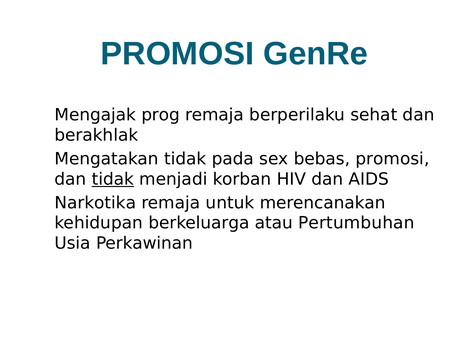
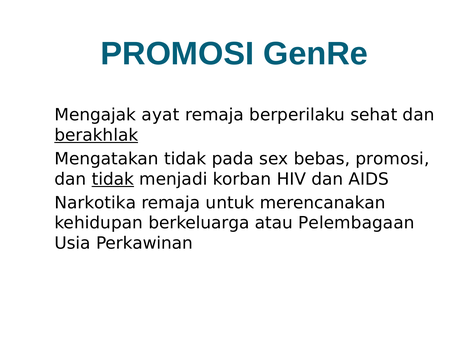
prog: prog -> ayat
berakhlak underline: none -> present
Pertumbuhan: Pertumbuhan -> Pelembagaan
